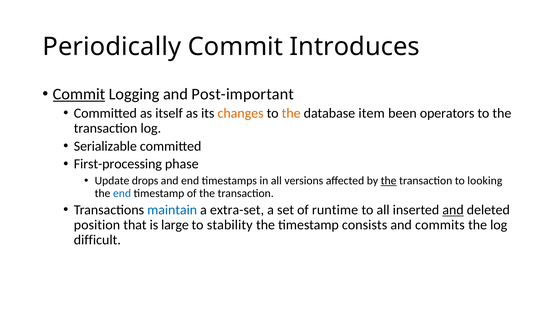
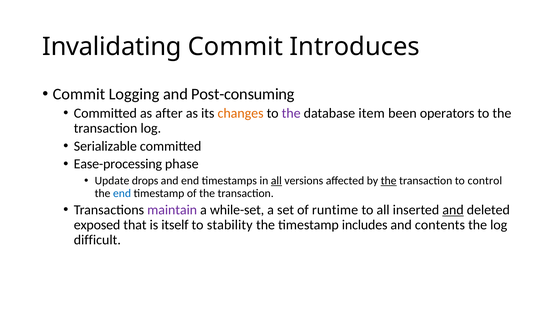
Periodically: Periodically -> Invalidating
Commit at (79, 94) underline: present -> none
Post-important: Post-important -> Post-consuming
itself: itself -> after
the at (291, 113) colour: orange -> purple
First-processing: First-processing -> Ease-processing
all at (276, 181) underline: none -> present
looking: looking -> control
maintain colour: blue -> purple
extra-set: extra-set -> while-set
position: position -> exposed
large: large -> itself
consists: consists -> includes
commits: commits -> contents
